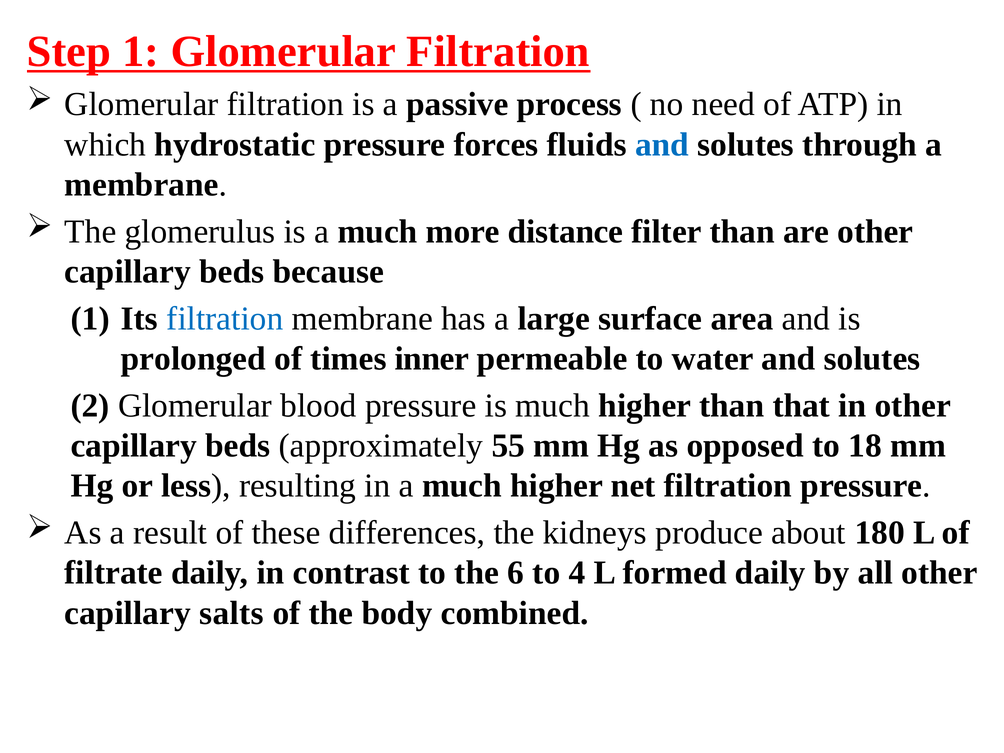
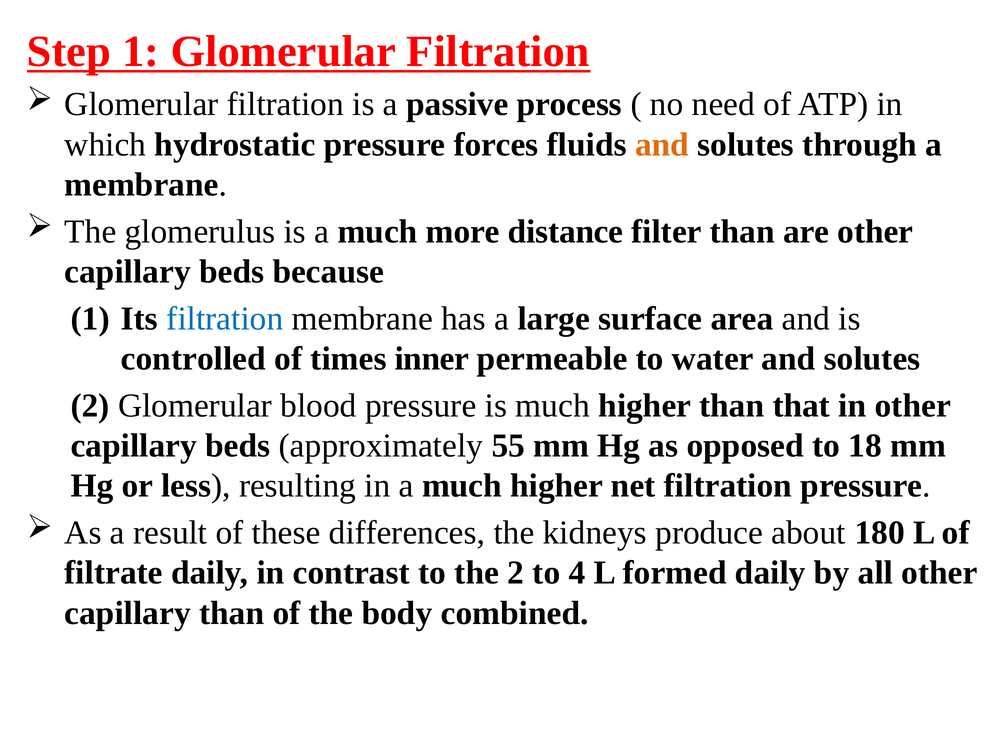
and at (662, 145) colour: blue -> orange
prolonged: prolonged -> controlled
the 6: 6 -> 2
capillary salts: salts -> than
